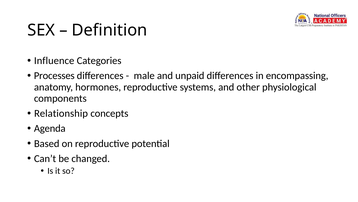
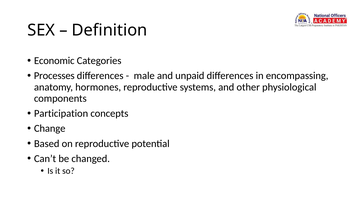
Influence: Influence -> Economic
Relationship: Relationship -> Participation
Agenda: Agenda -> Change
